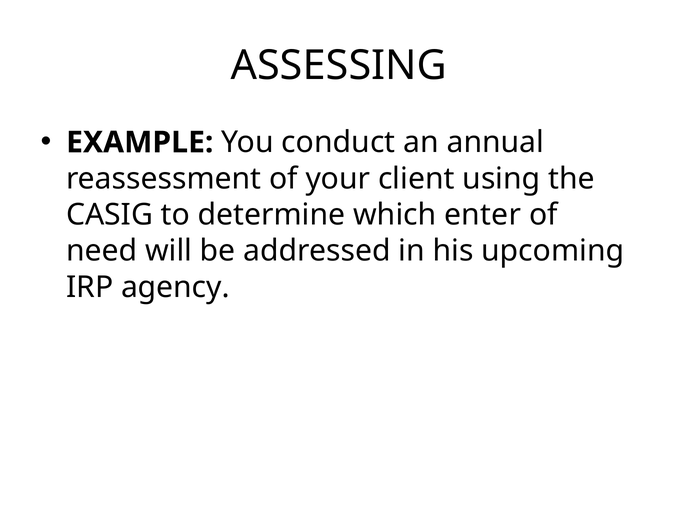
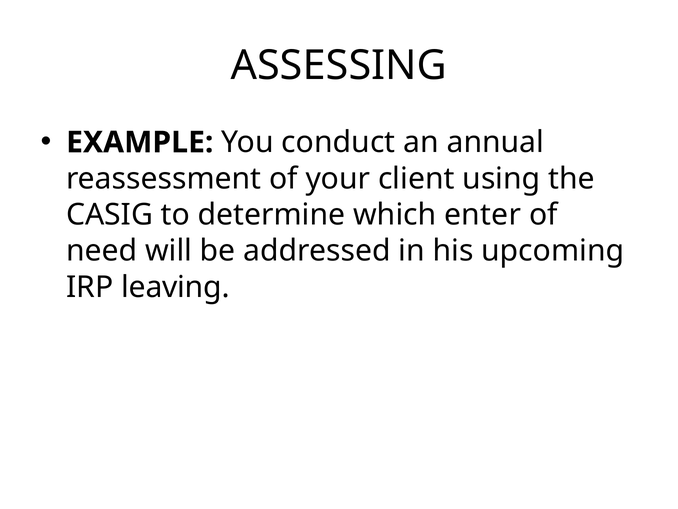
agency: agency -> leaving
